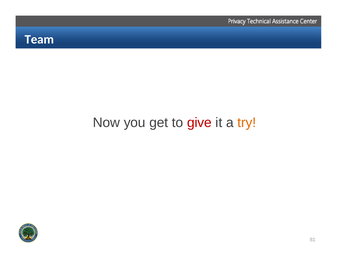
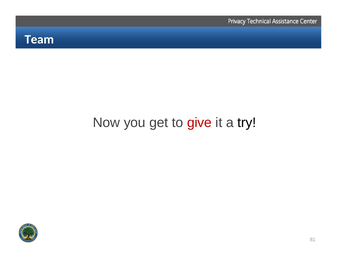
try colour: orange -> black
